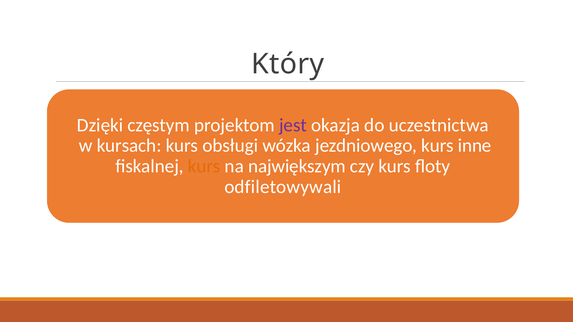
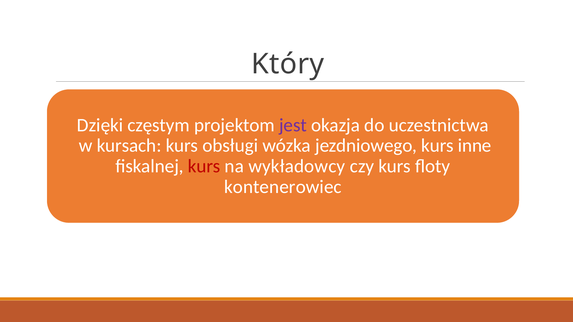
kurs at (204, 166) colour: orange -> red
największym: największym -> wykładowcy
odfiletowywali: odfiletowywali -> kontenerowiec
